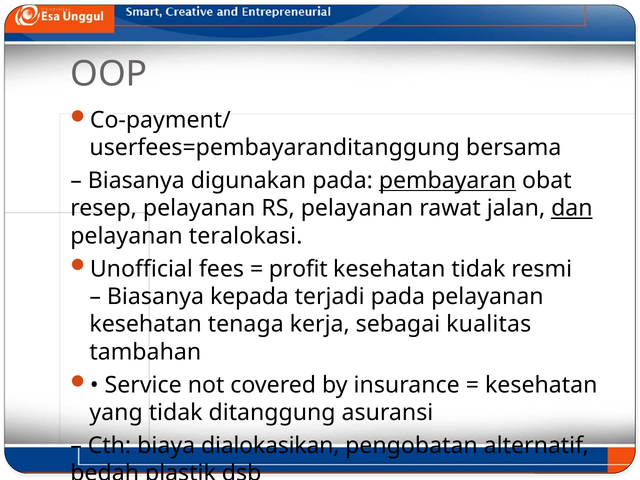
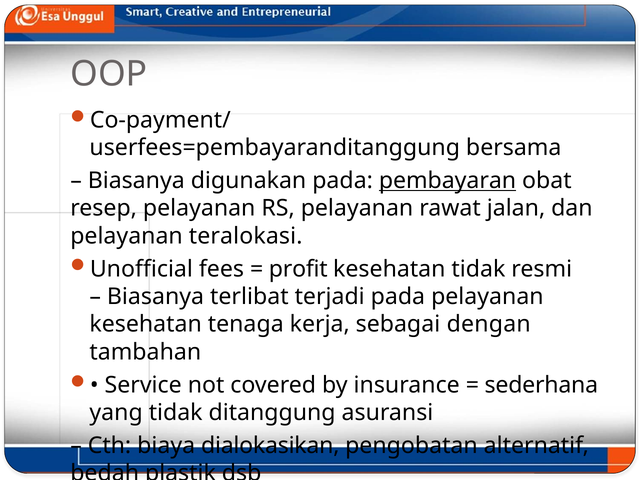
dan underline: present -> none
kepada: kepada -> terlibat
kualitas: kualitas -> dengan
kesehatan at (541, 385): kesehatan -> sederhana
